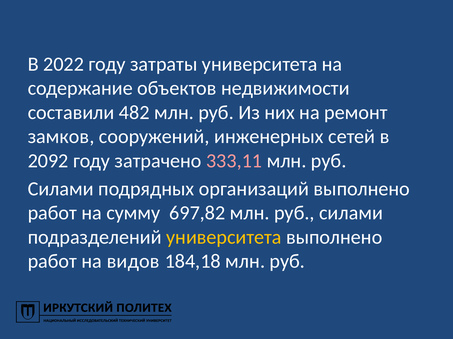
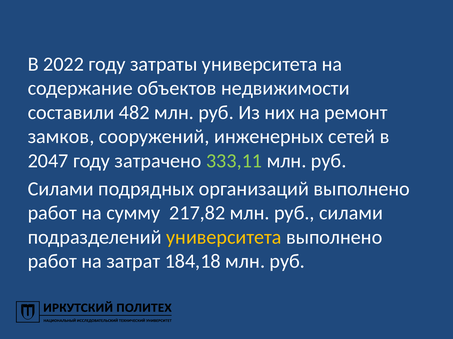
2092: 2092 -> 2047
333,11 colour: pink -> light green
697,82: 697,82 -> 217,82
видов: видов -> затрат
